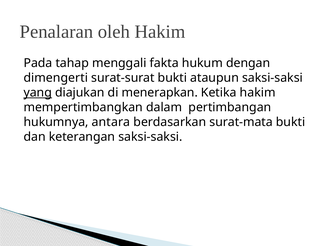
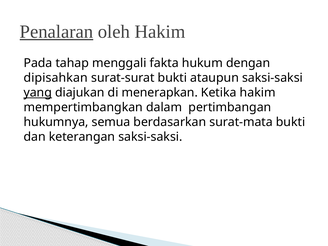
Penalaran underline: none -> present
dimengerti: dimengerti -> dipisahkan
antara: antara -> semua
